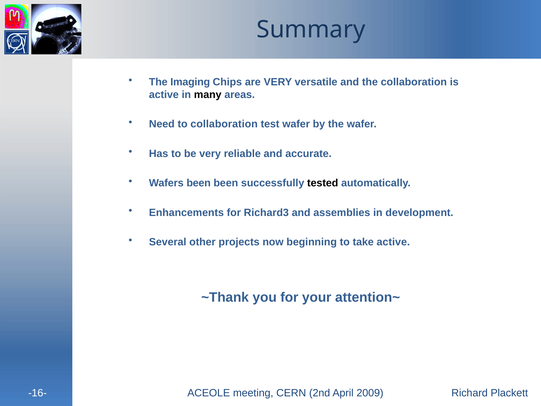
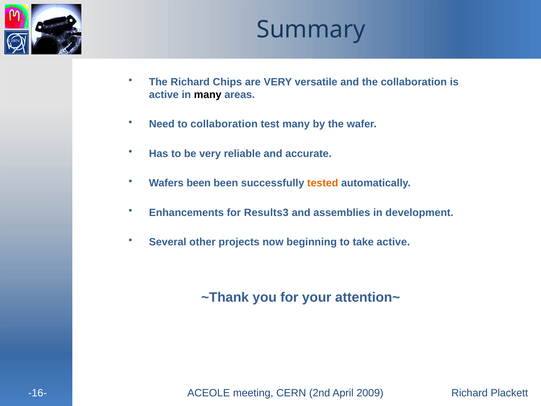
The Imaging: Imaging -> Richard
test wafer: wafer -> many
tested colour: black -> orange
Richard3: Richard3 -> Results3
